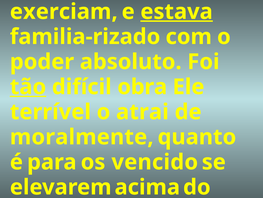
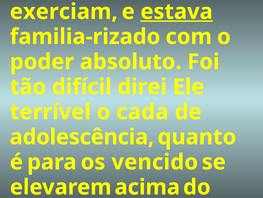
tão underline: present -> none
obra: obra -> direi
atrai: atrai -> cada
moralmente: moralmente -> adolescência
